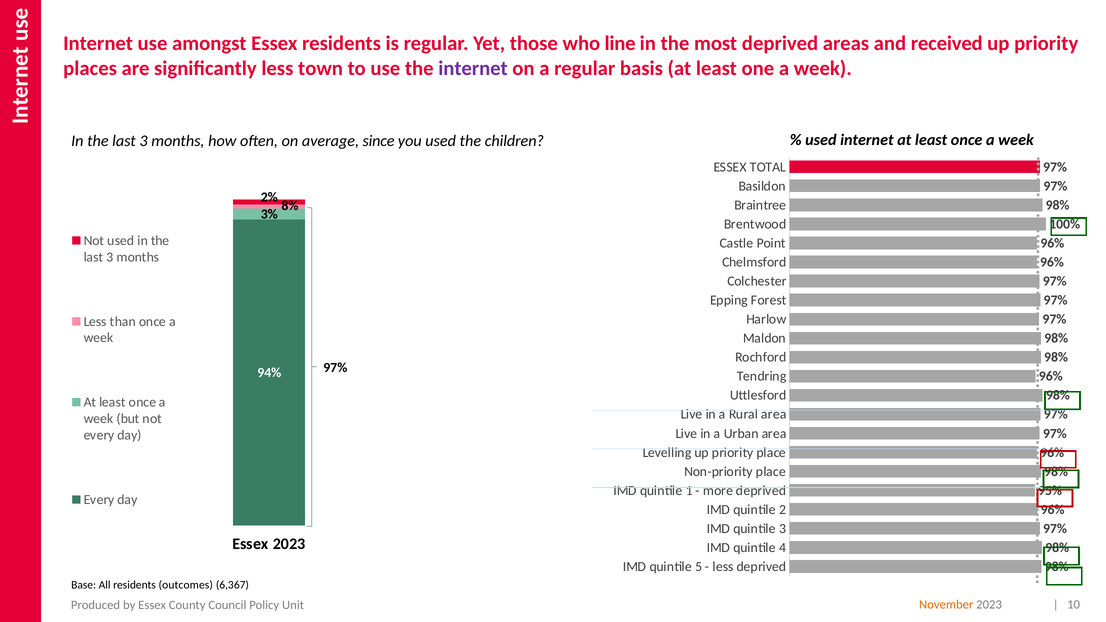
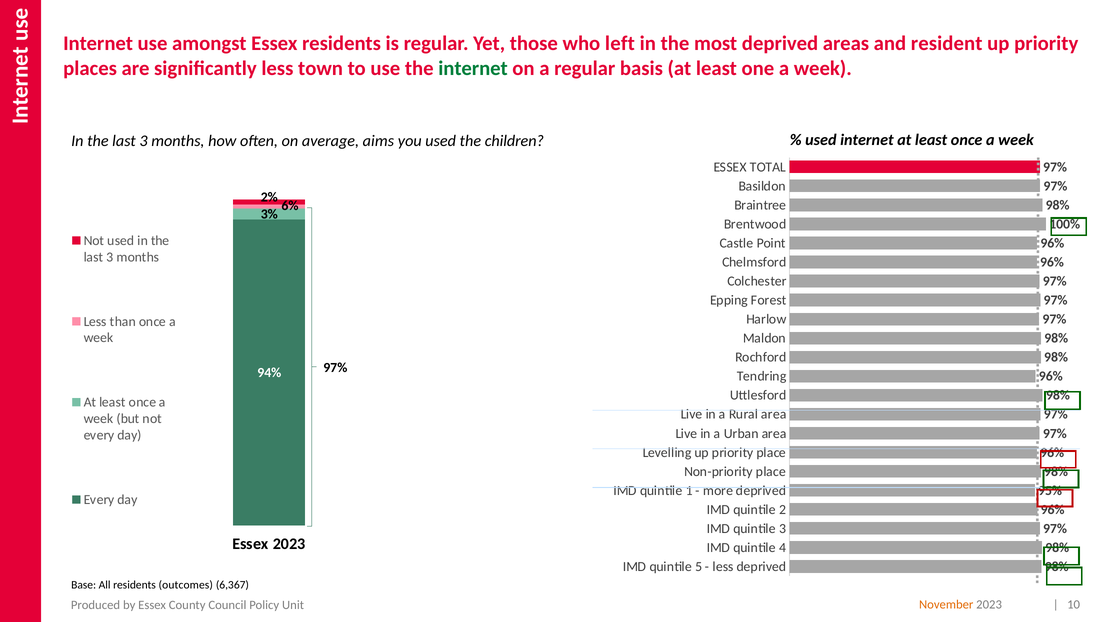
line: line -> left
received: received -> resident
internet at (473, 68) colour: purple -> green
since: since -> aims
8%: 8% -> 6%
